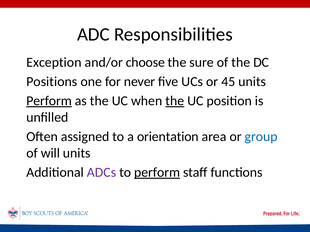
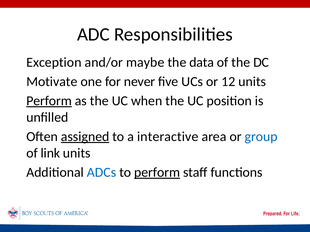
choose: choose -> maybe
sure: sure -> data
Positions: Positions -> Motivate
45: 45 -> 12
the at (175, 101) underline: present -> none
assigned underline: none -> present
orientation: orientation -> interactive
will: will -> link
ADCs colour: purple -> blue
